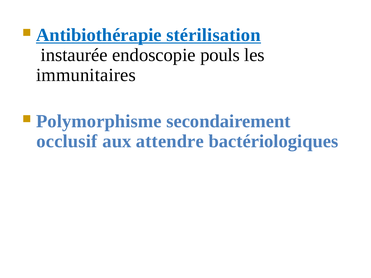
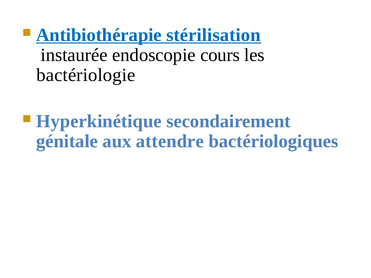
pouls: pouls -> cours
immunitaires: immunitaires -> bactériologie
Polymorphisme: Polymorphisme -> Hyperkinétique
occlusif: occlusif -> génitale
